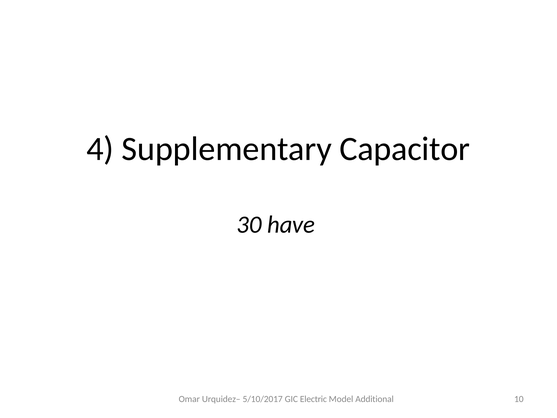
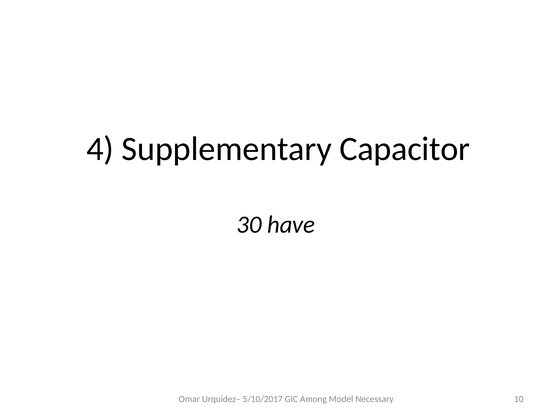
Electric: Electric -> Among
Additional: Additional -> Necessary
